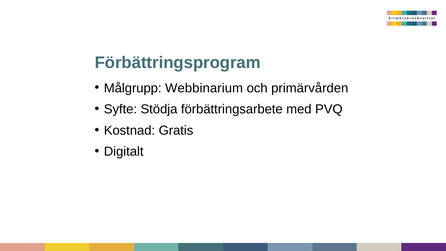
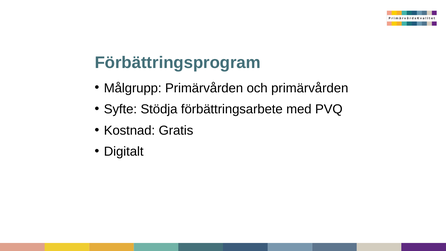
Målgrupp Webbinarium: Webbinarium -> Primärvården
